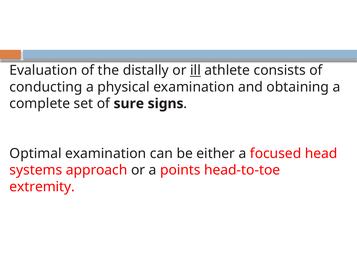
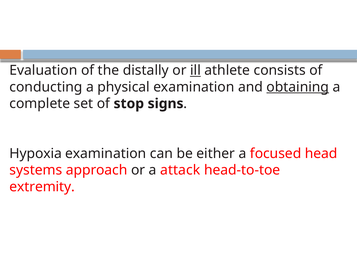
obtaining underline: none -> present
sure: sure -> stop
Optimal: Optimal -> Hypoxia
points: points -> attack
